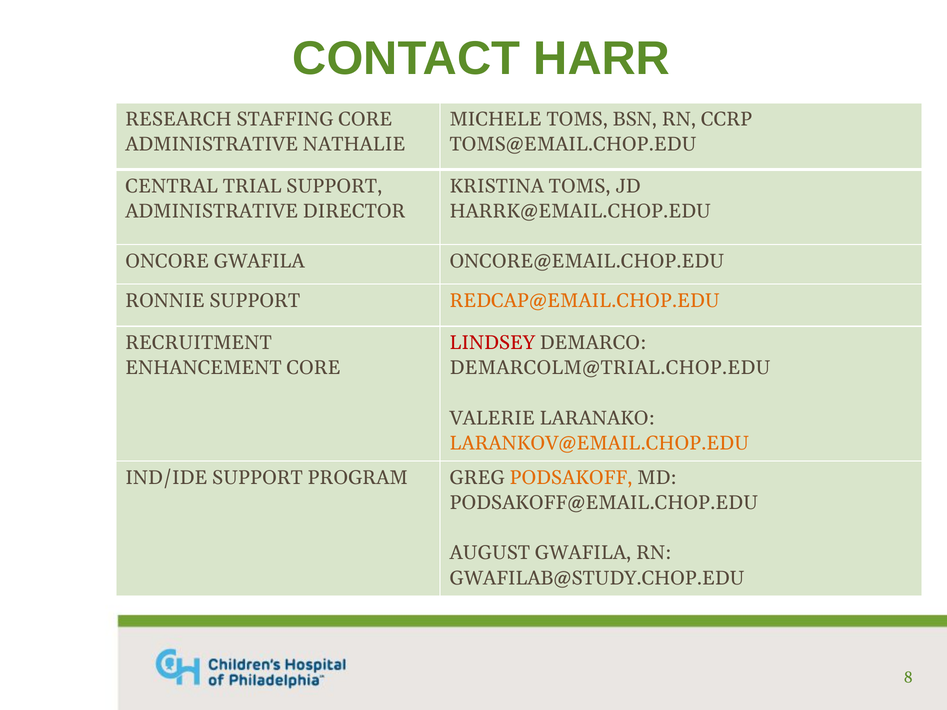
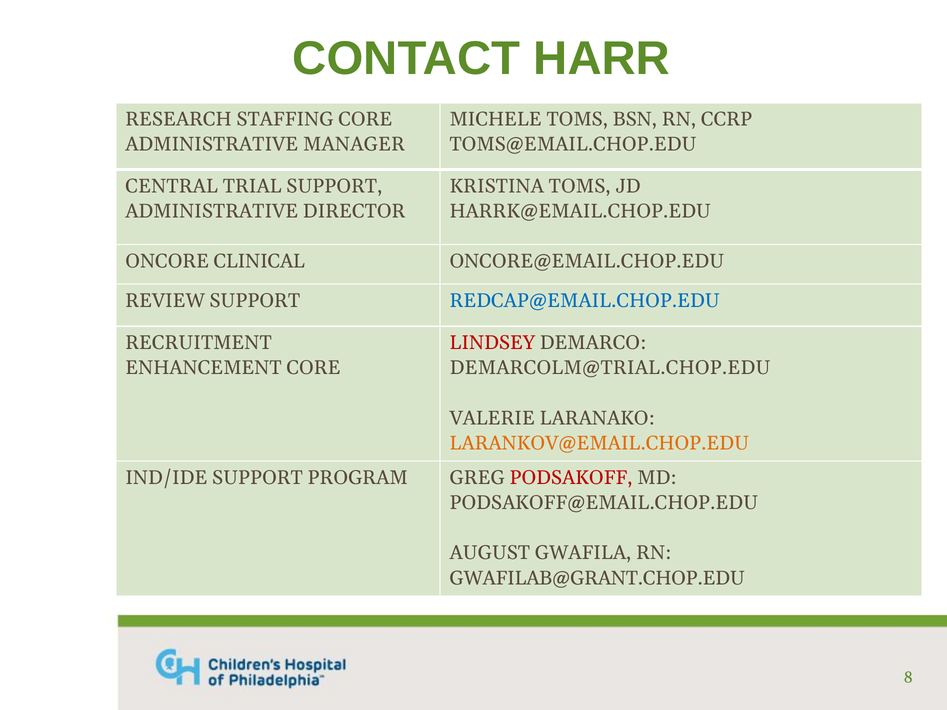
NATHALIE: NATHALIE -> MANAGER
ONCORE GWAFILA: GWAFILA -> CLINICAL
RONNIE: RONNIE -> REVIEW
REDCAP@EMAIL.CHOP.EDU colour: orange -> blue
PODSAKOFF colour: orange -> red
GWAFILAB@STUDY.CHOP.EDU: GWAFILAB@STUDY.CHOP.EDU -> GWAFILAB@GRANT.CHOP.EDU
